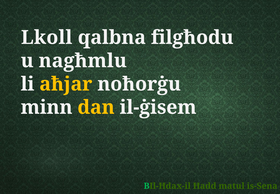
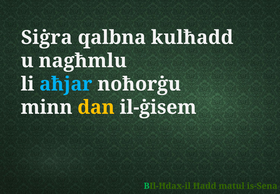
Lkoll: Lkoll -> Siġra
filgħodu: filgħodu -> kulħadd
aħjar colour: yellow -> light blue
